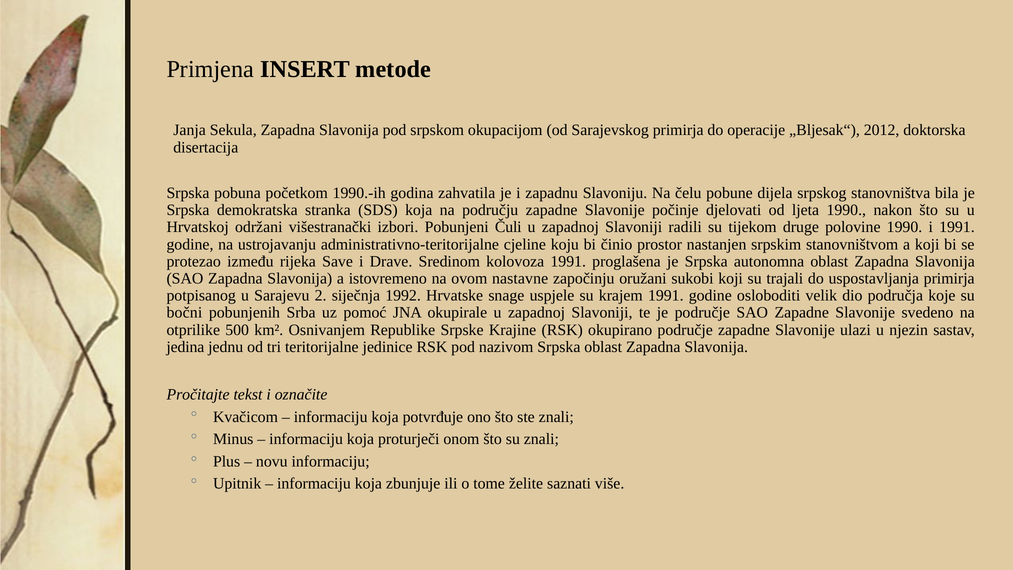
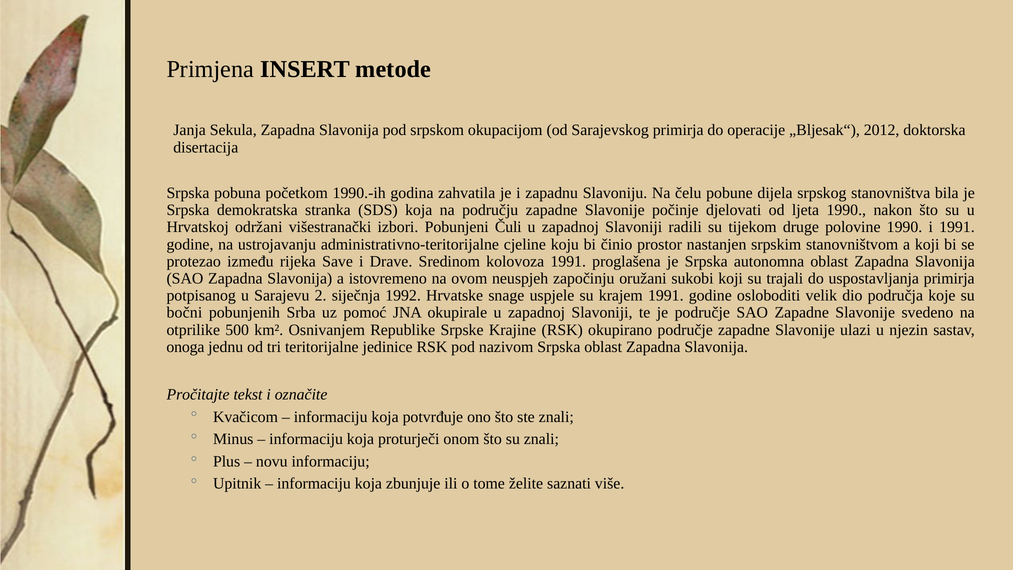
nastavne: nastavne -> neuspjeh
jedina: jedina -> onoga
